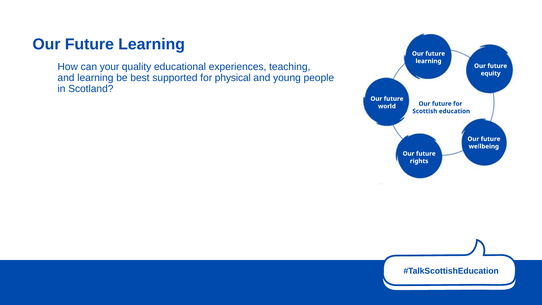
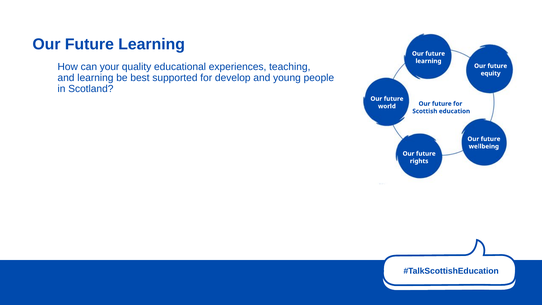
physical: physical -> develop
